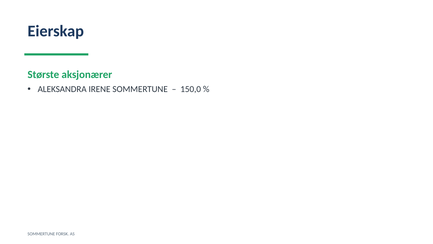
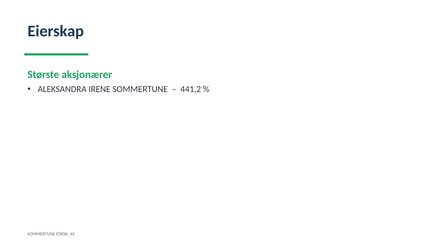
150,0: 150,0 -> 441,2
